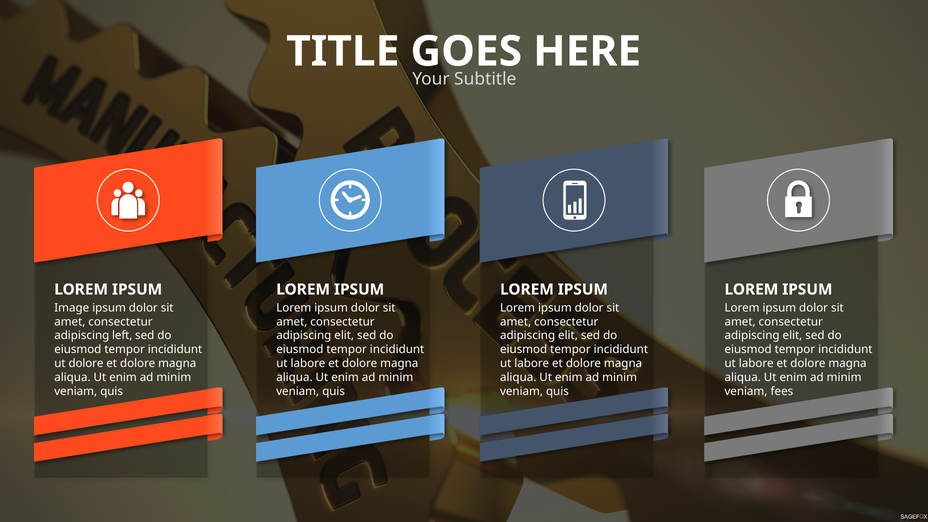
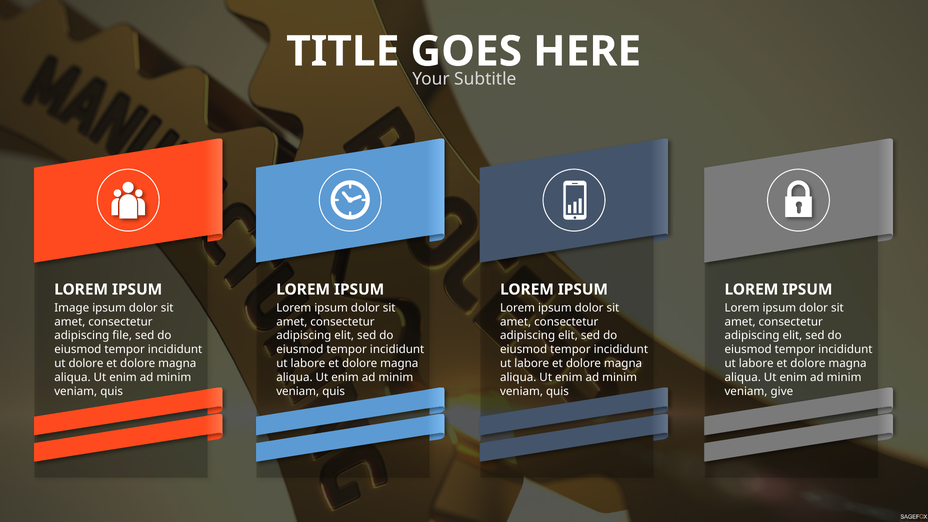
left: left -> file
fees: fees -> give
